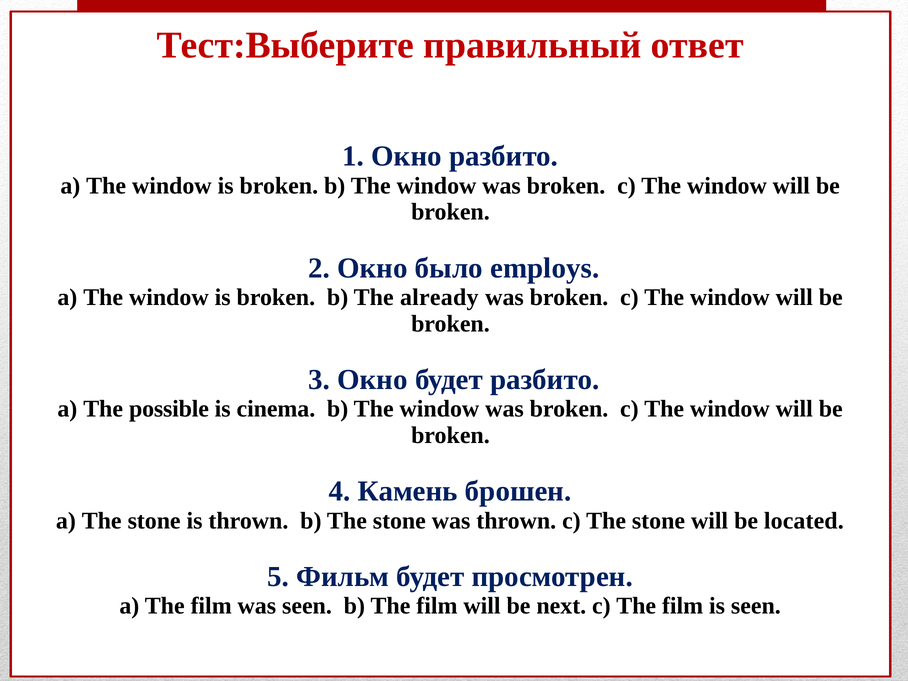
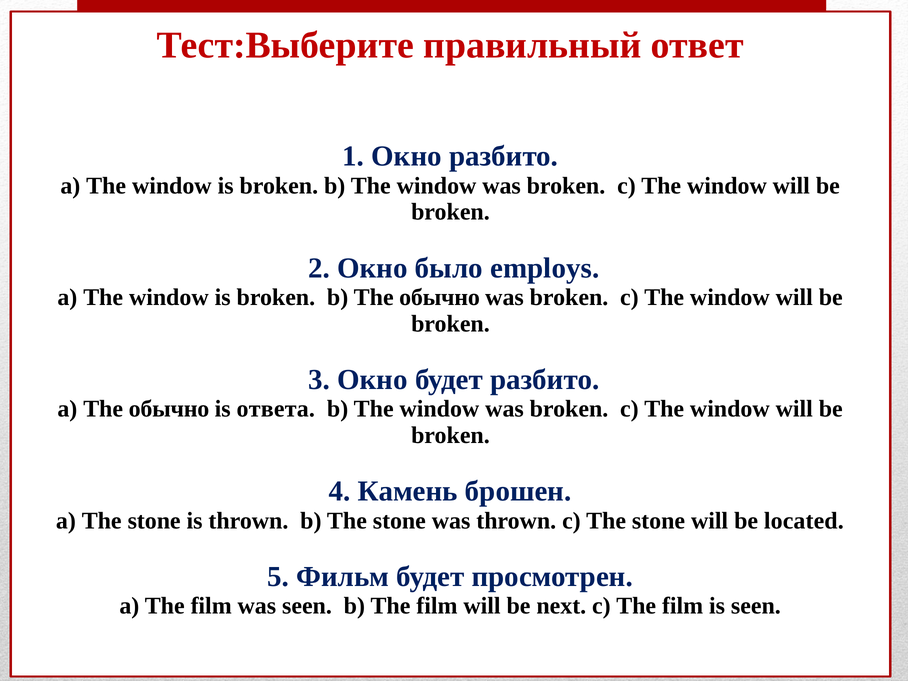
b The already: already -> обычно
а The possible: possible -> обычно
cinema: cinema -> ответа
